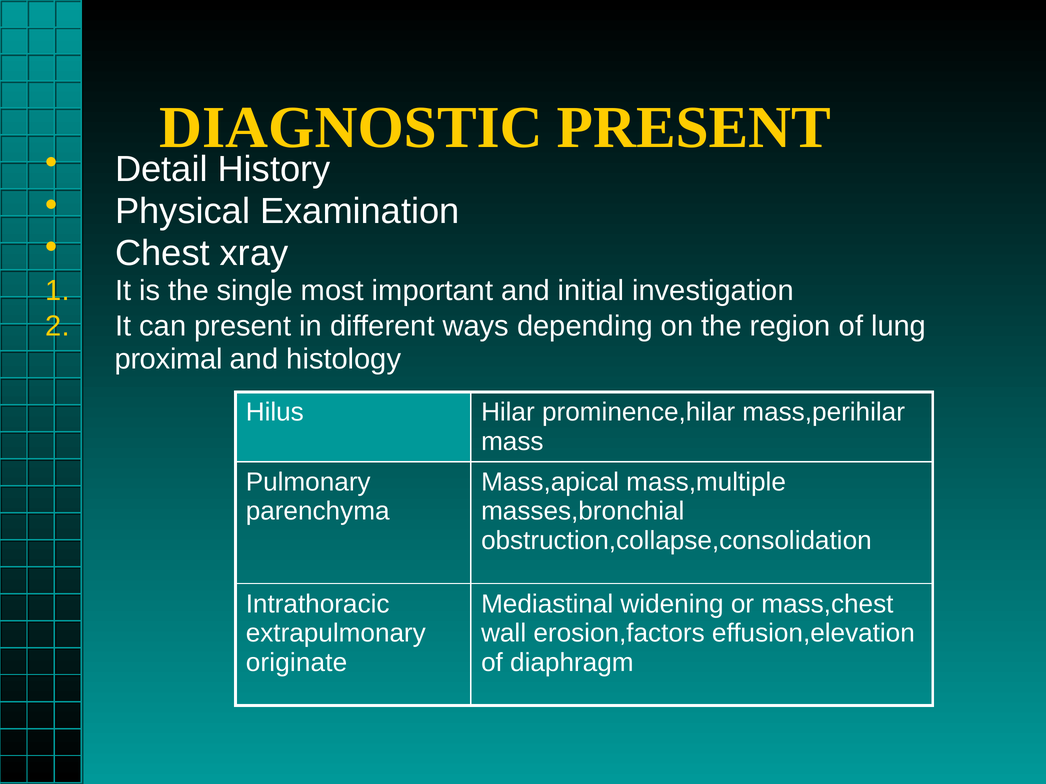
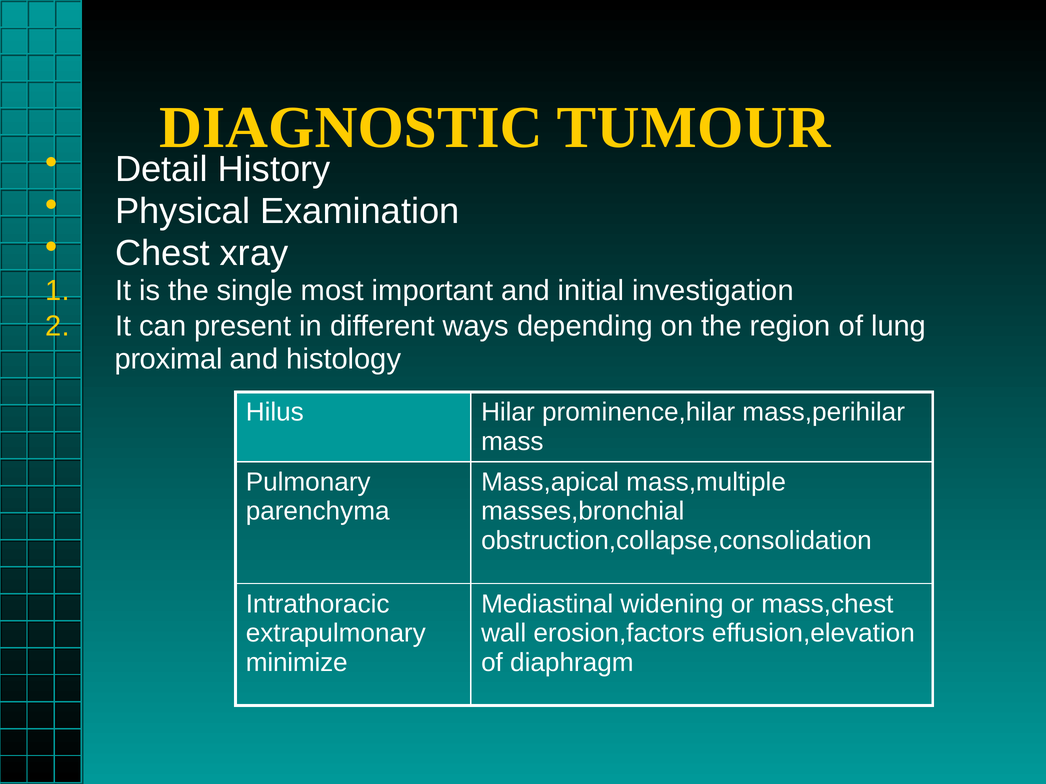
DIAGNOSTIC PRESENT: PRESENT -> TUMOUR
originate: originate -> minimize
